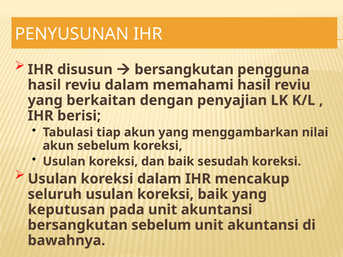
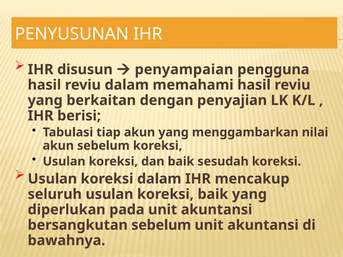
bersangkutan at (184, 70): bersangkutan -> penyampaian
keputusan: keputusan -> diperlukan
